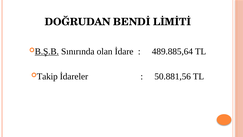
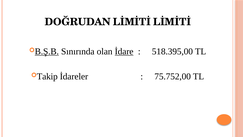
DOĞRUDAN BENDİ: BENDİ -> LİMİTİ
İdare underline: none -> present
489.885,64: 489.885,64 -> 518.395,00
50.881,56: 50.881,56 -> 75.752,00
